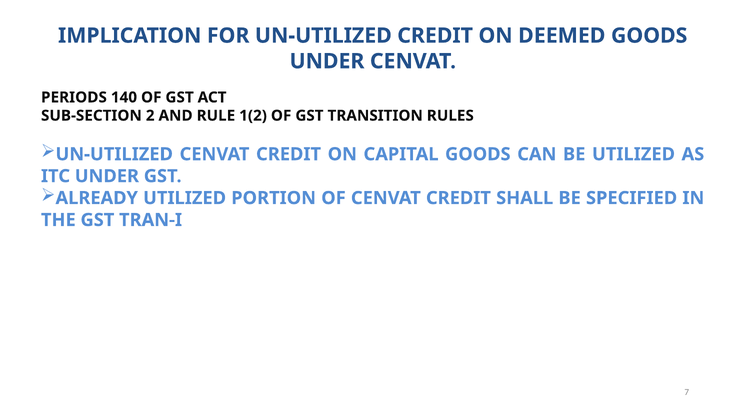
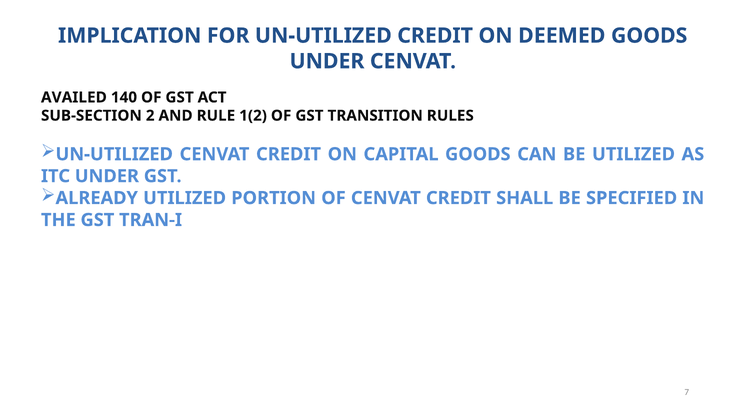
PERIODS: PERIODS -> AVAILED
